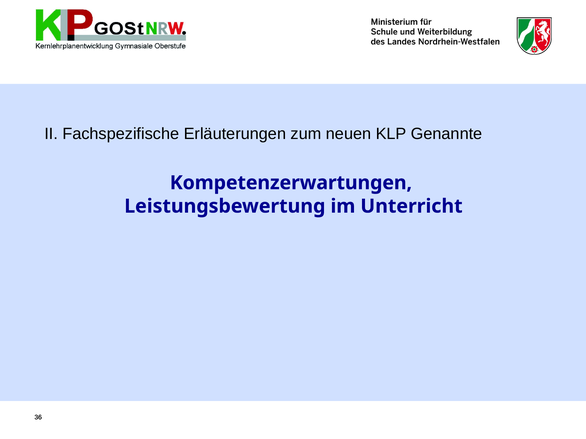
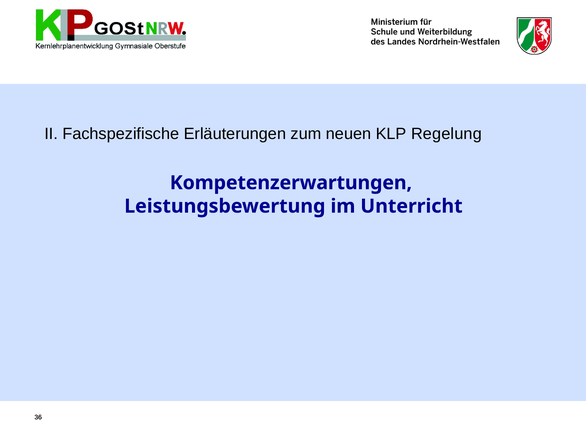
Genannte: Genannte -> Regelung
